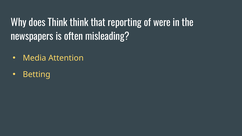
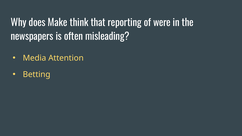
does Think: Think -> Make
